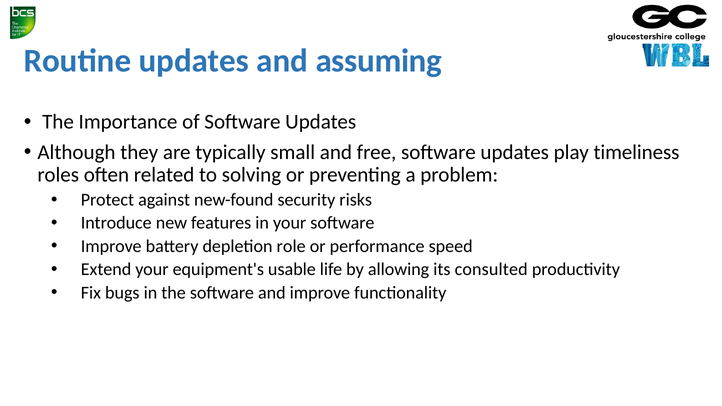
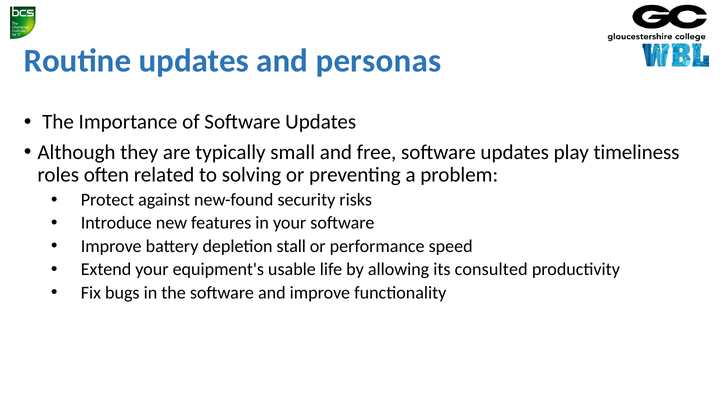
assuming: assuming -> personas
role: role -> stall
